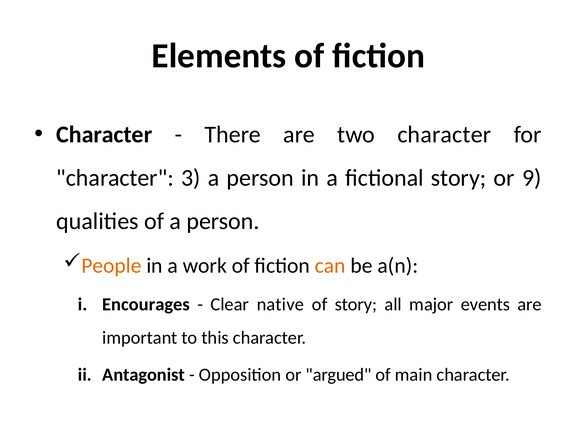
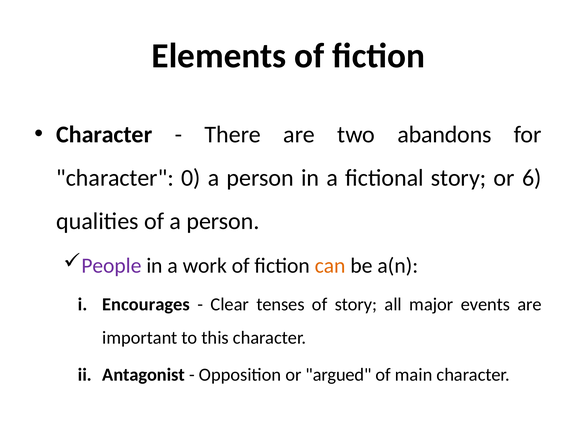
two character: character -> abandons
3: 3 -> 0
9: 9 -> 6
People colour: orange -> purple
native: native -> tenses
